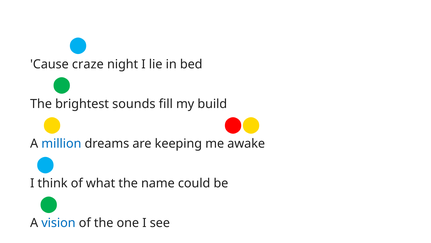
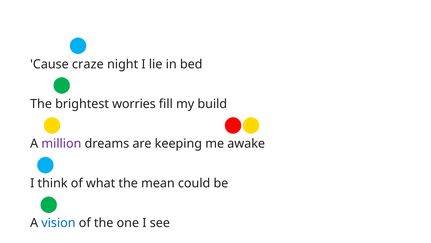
sounds: sounds -> worries
million colour: blue -> purple
name: name -> mean
